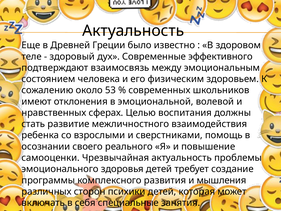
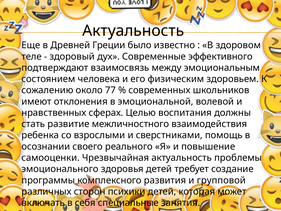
53: 53 -> 77
мышления: мышления -> групповой
